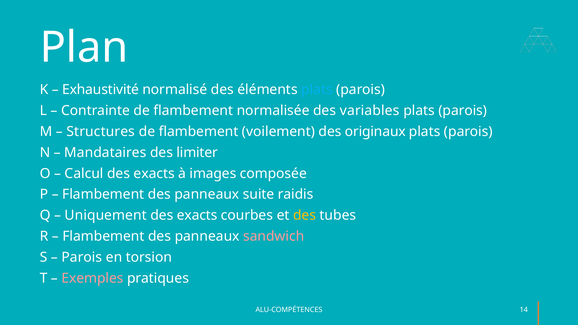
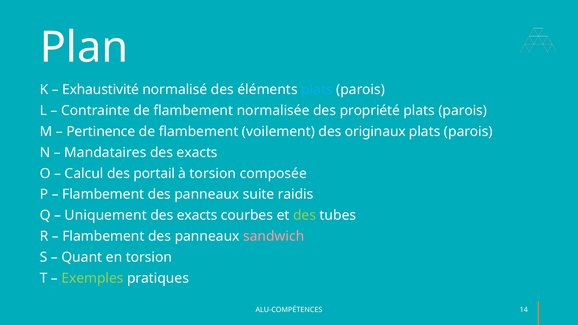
variables: variables -> propriété
Structures: Structures -> Pertinence
limiter at (197, 153): limiter -> exacts
Calcul des exacts: exacts -> portail
à images: images -> torsion
des at (305, 215) colour: yellow -> light green
Parois at (82, 257): Parois -> Quant
Exemples colour: pink -> light green
